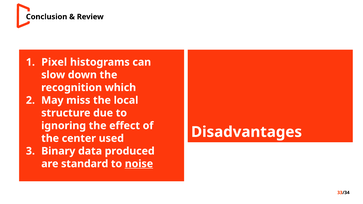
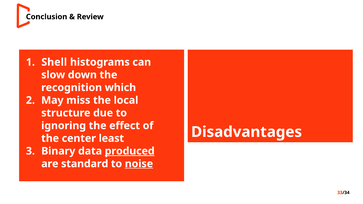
Pixel: Pixel -> Shell
used: used -> least
produced underline: none -> present
